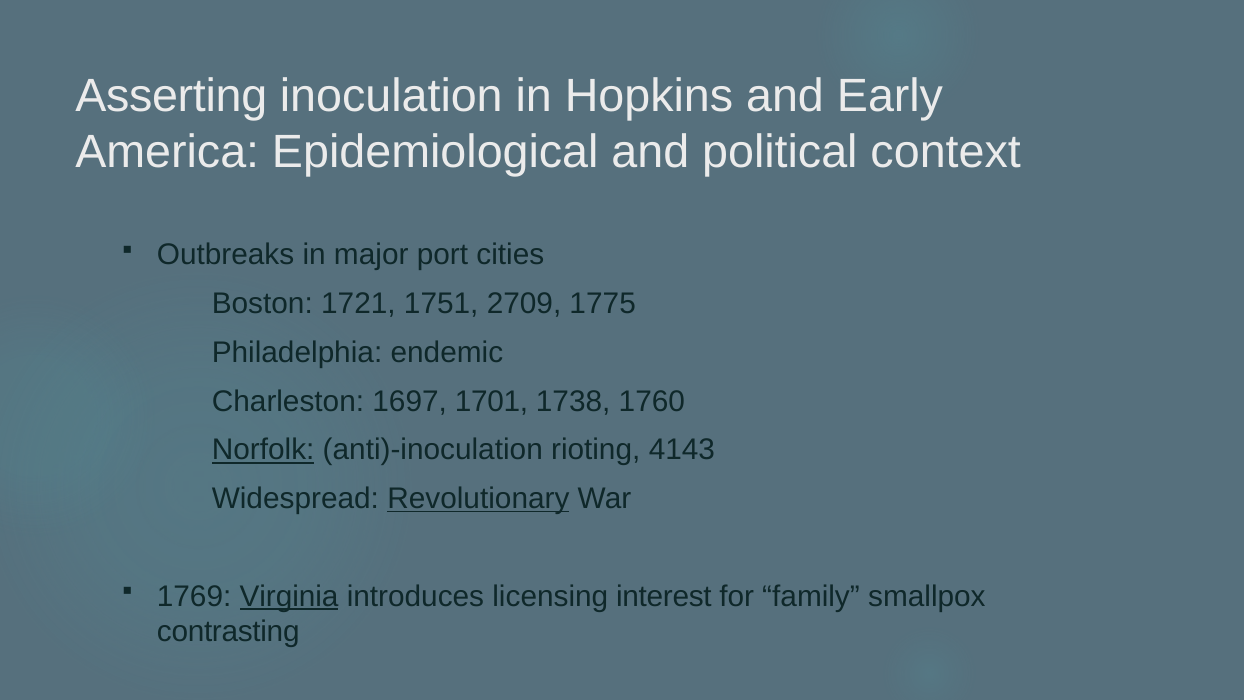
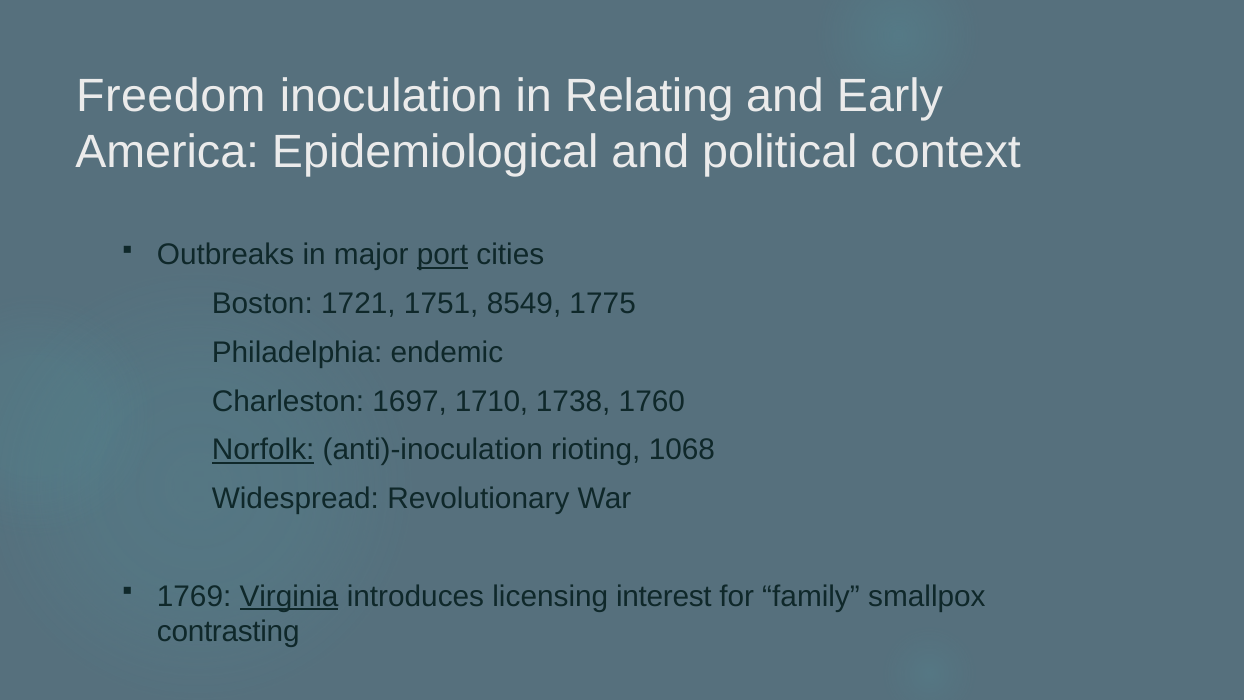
Asserting: Asserting -> Freedom
Hopkins: Hopkins -> Relating
port underline: none -> present
2709: 2709 -> 8549
1701: 1701 -> 1710
4143: 4143 -> 1068
Revolutionary underline: present -> none
